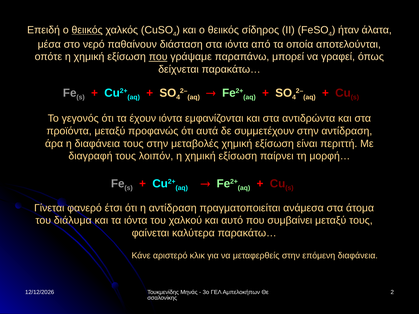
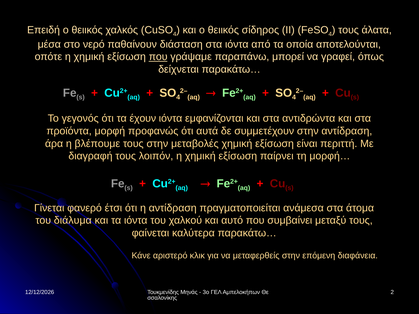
θειικός at (87, 30) underline: present -> none
ήταν at (349, 30): ήταν -> τους
προϊόντα μεταξύ: μεταξύ -> μορφή
η διαφάνεια: διαφάνεια -> βλέπουμε
